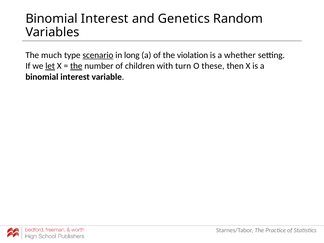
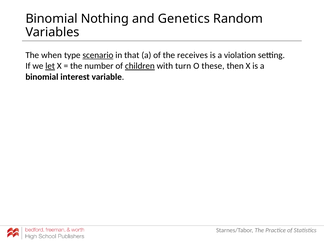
Interest at (105, 19): Interest -> Nothing
much: much -> when
long: long -> that
violation: violation -> receives
whether: whether -> violation
the at (76, 66) underline: present -> none
children underline: none -> present
